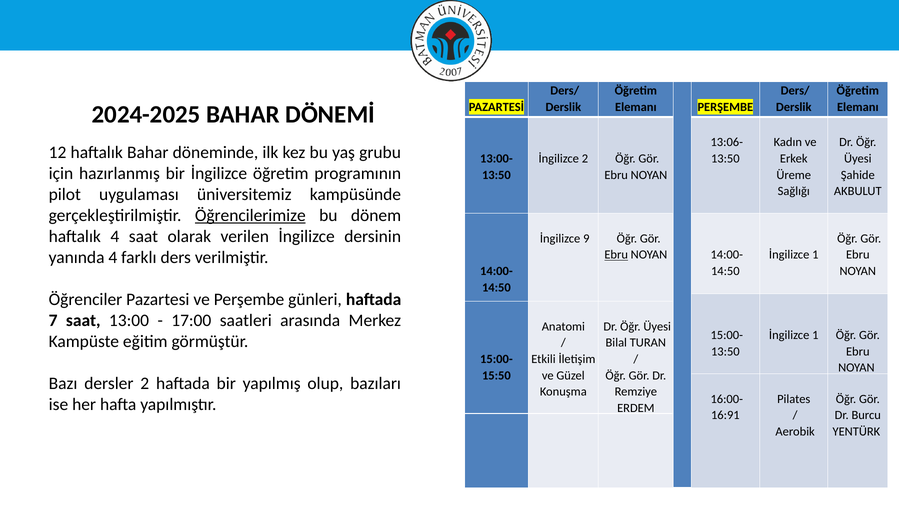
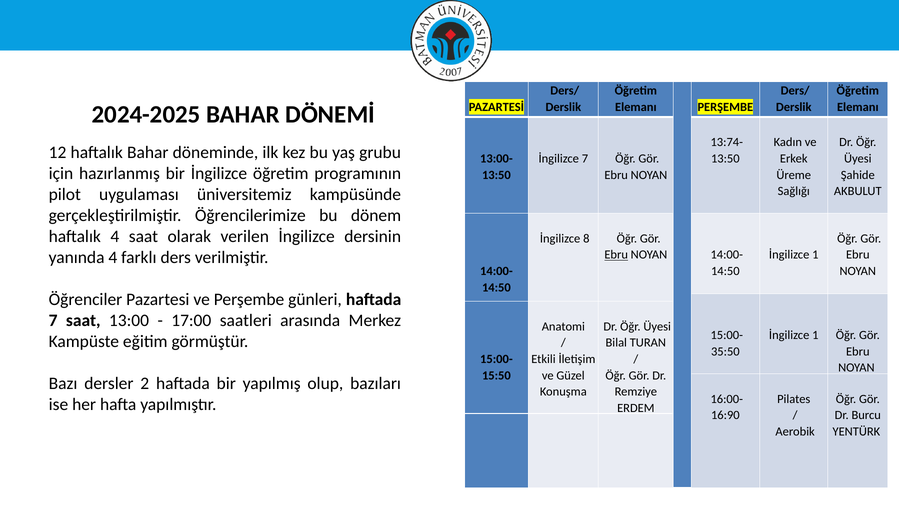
13:06-: 13:06- -> 13:74-
İngilizce 2: 2 -> 7
Öğrencilerimize underline: present -> none
9: 9 -> 8
13:50 at (725, 351): 13:50 -> 35:50
16:91: 16:91 -> 16:90
